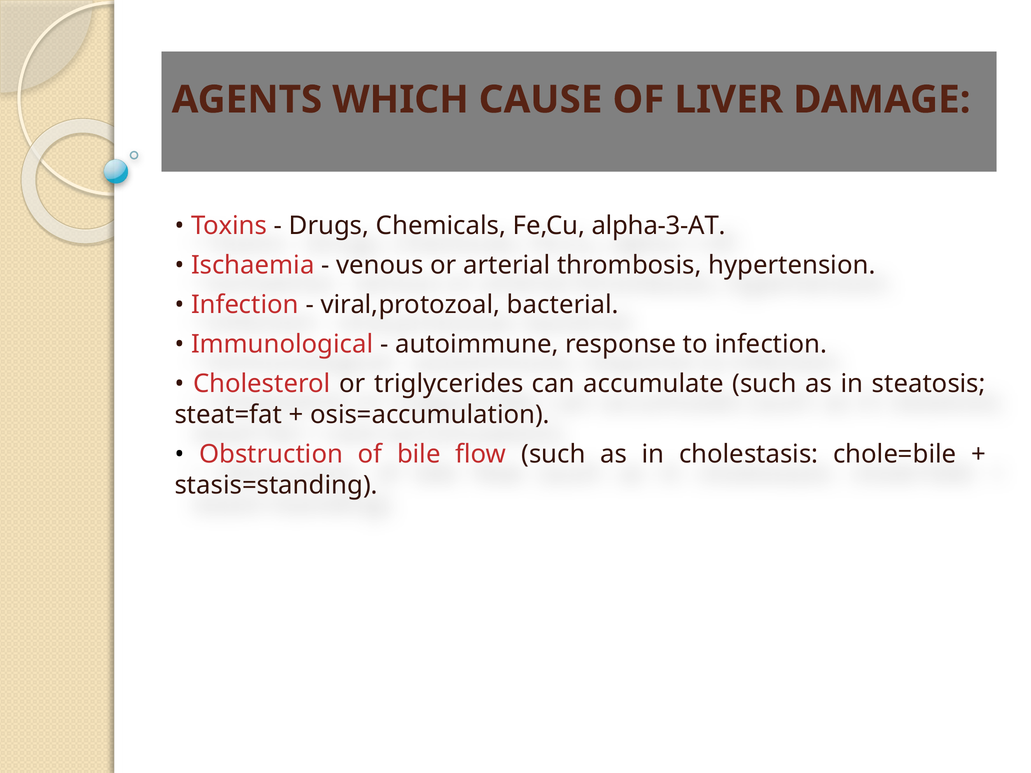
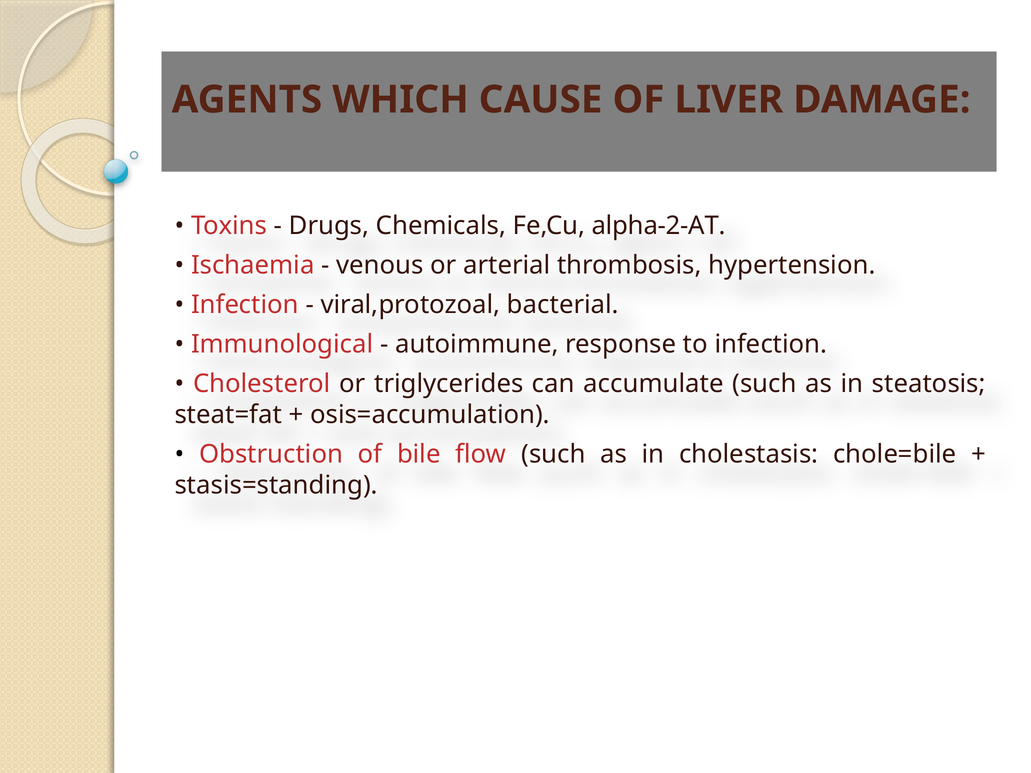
alpha-3-AT: alpha-3-AT -> alpha-2-AT
